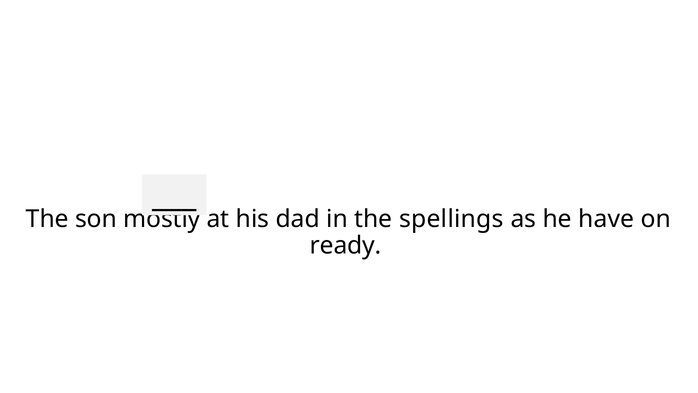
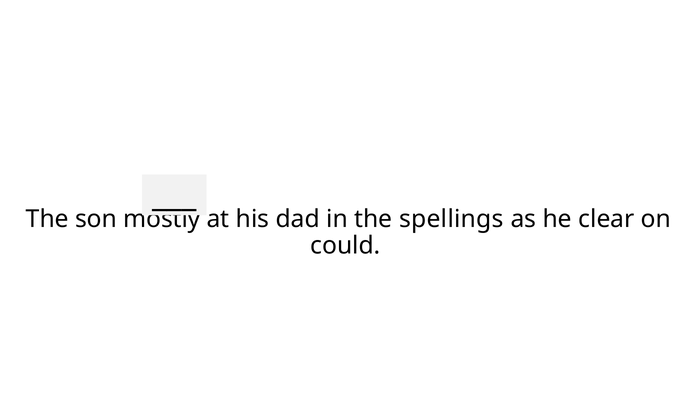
have: have -> clear
ready: ready -> could
